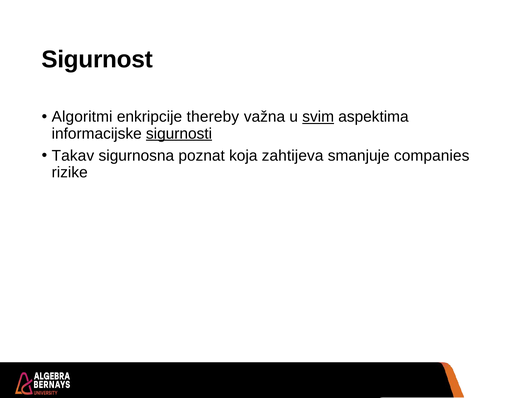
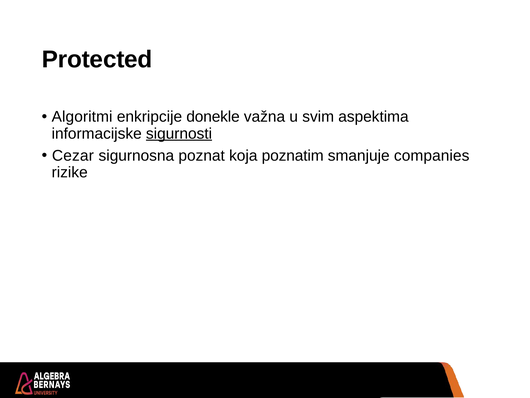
Sigurnost: Sigurnost -> Protected
thereby: thereby -> donekle
svim underline: present -> none
Takav: Takav -> Cezar
zahtijeva: zahtijeva -> poznatim
